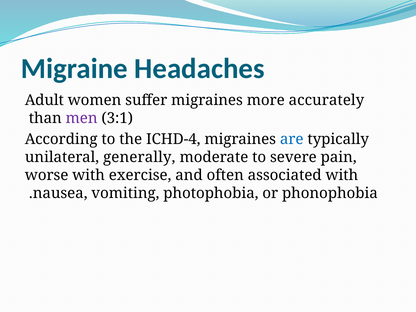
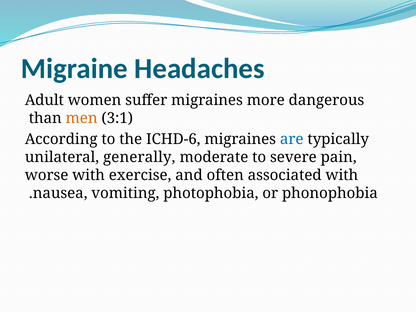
accurately: accurately -> dangerous
men colour: purple -> orange
ICHD-4: ICHD-4 -> ICHD-6
